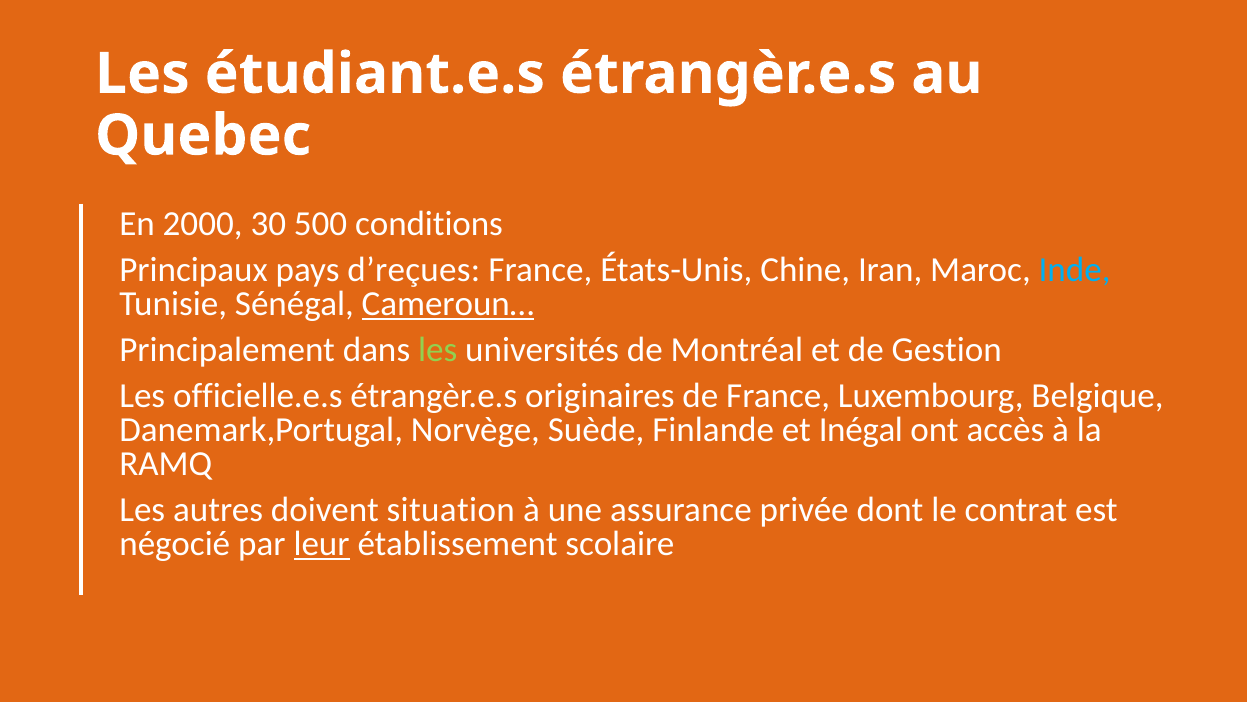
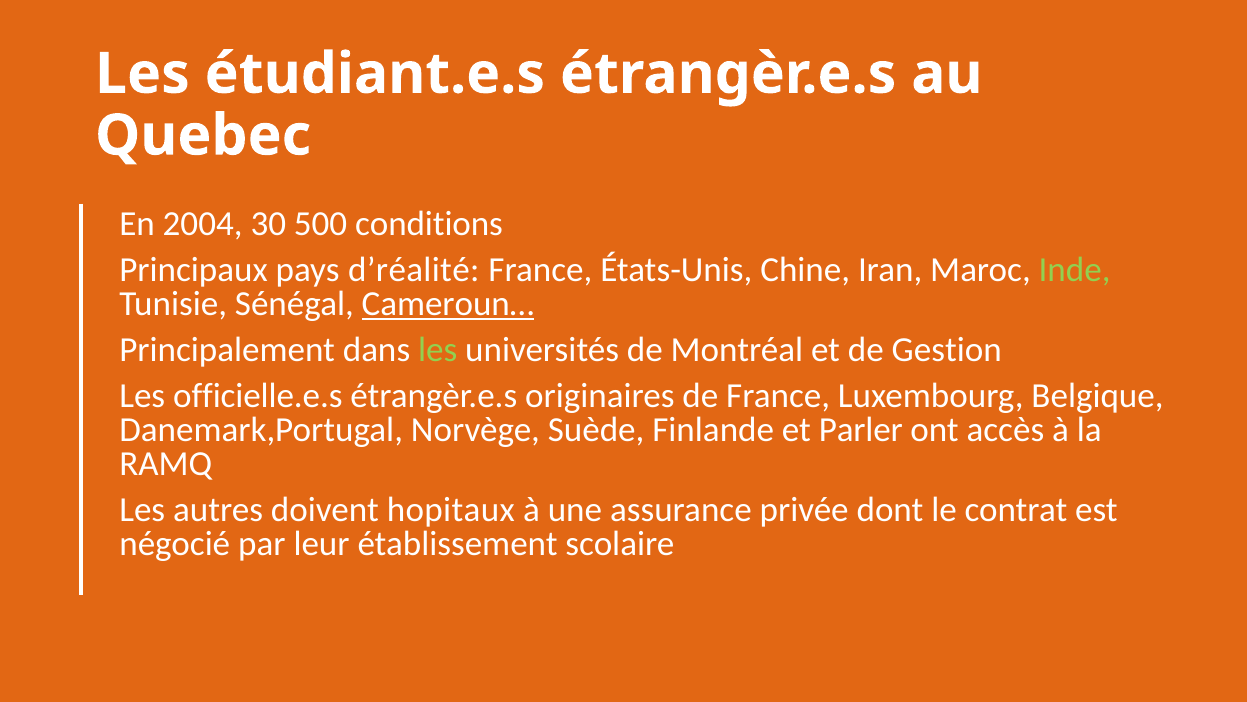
2000: 2000 -> 2004
d’reçues: d’reçues -> d’réalité
Inde colour: light blue -> light green
Inégal: Inégal -> Parler
situation: situation -> hopitaux
leur underline: present -> none
